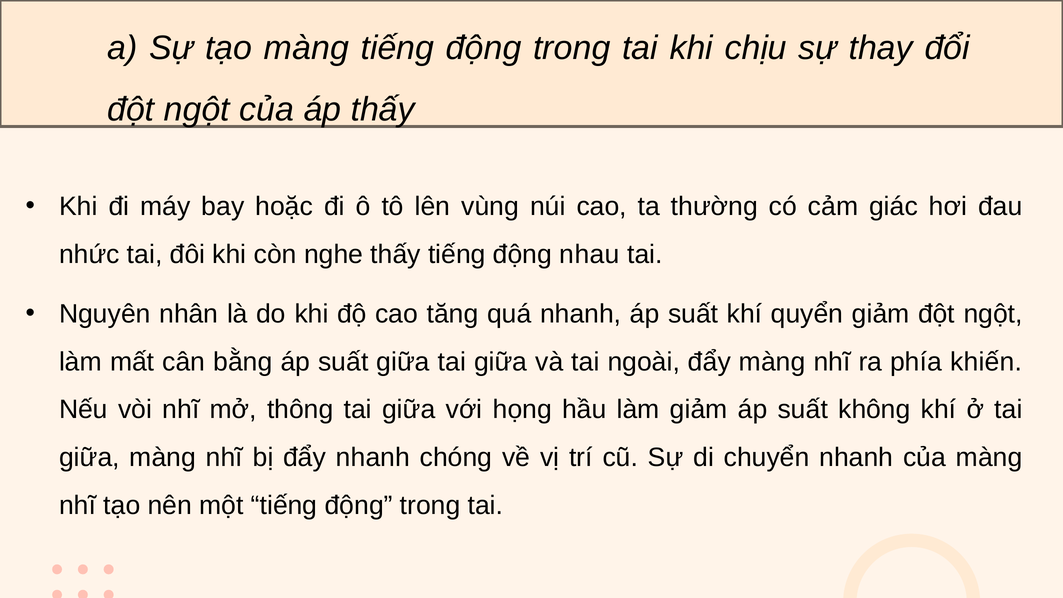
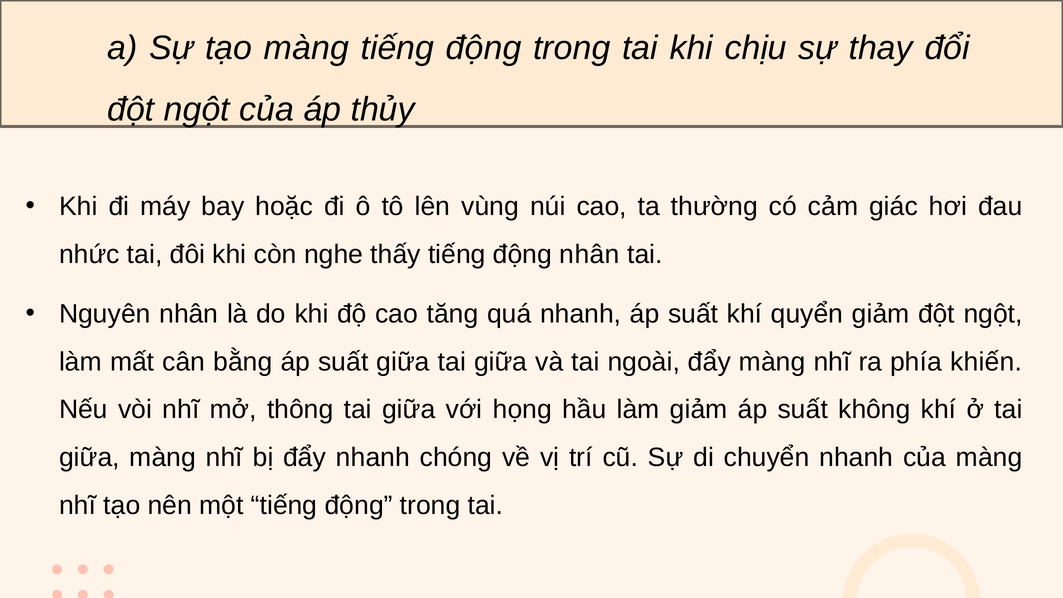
áp thấy: thấy -> thủy
động nhau: nhau -> nhân
